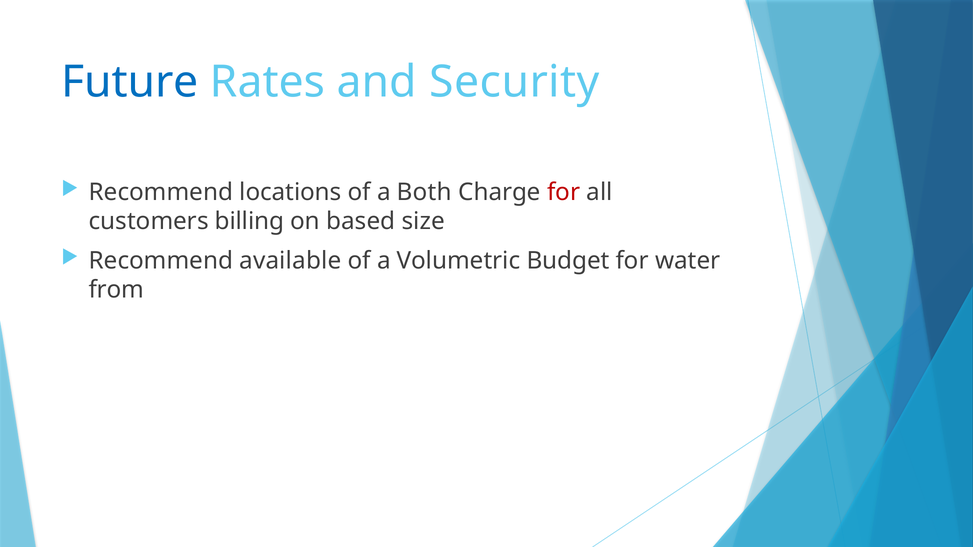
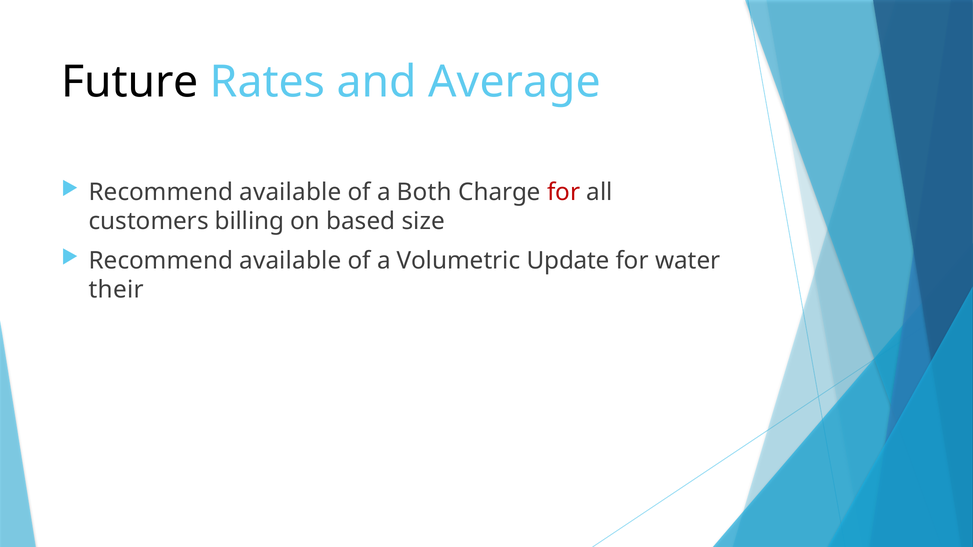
Future colour: blue -> black
Security: Security -> Average
locations at (290, 192): locations -> available
Budget: Budget -> Update
from: from -> their
